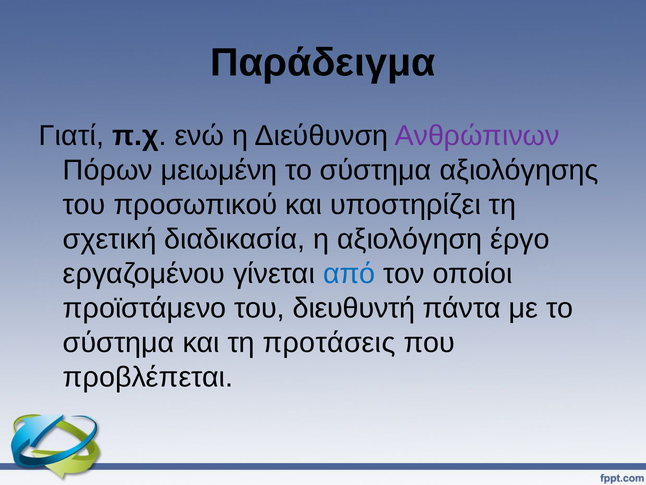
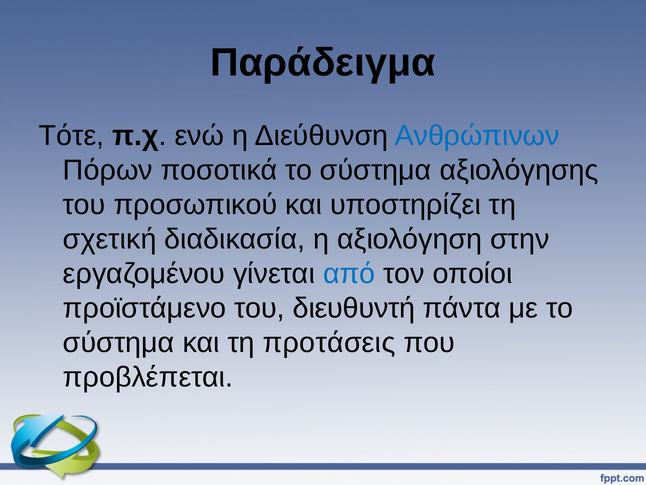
Γιατί: Γιατί -> Τότε
Ανθρώπινων colour: purple -> blue
μειωμένη: μειωμένη -> ποσοτικά
έργο: έργο -> στην
